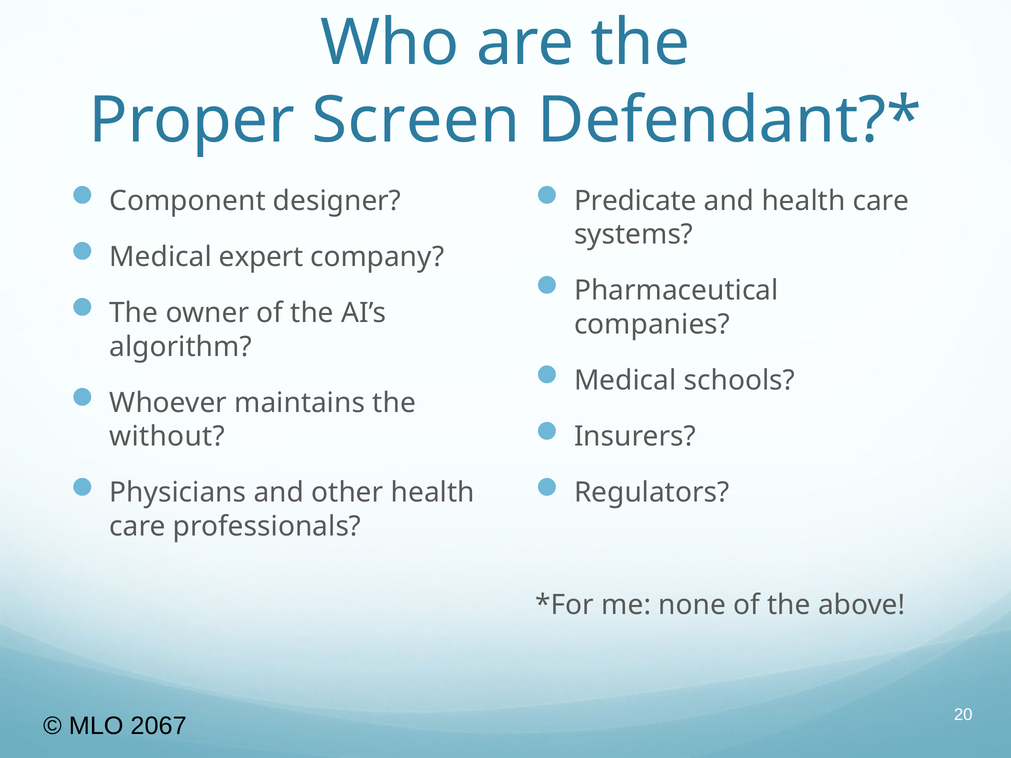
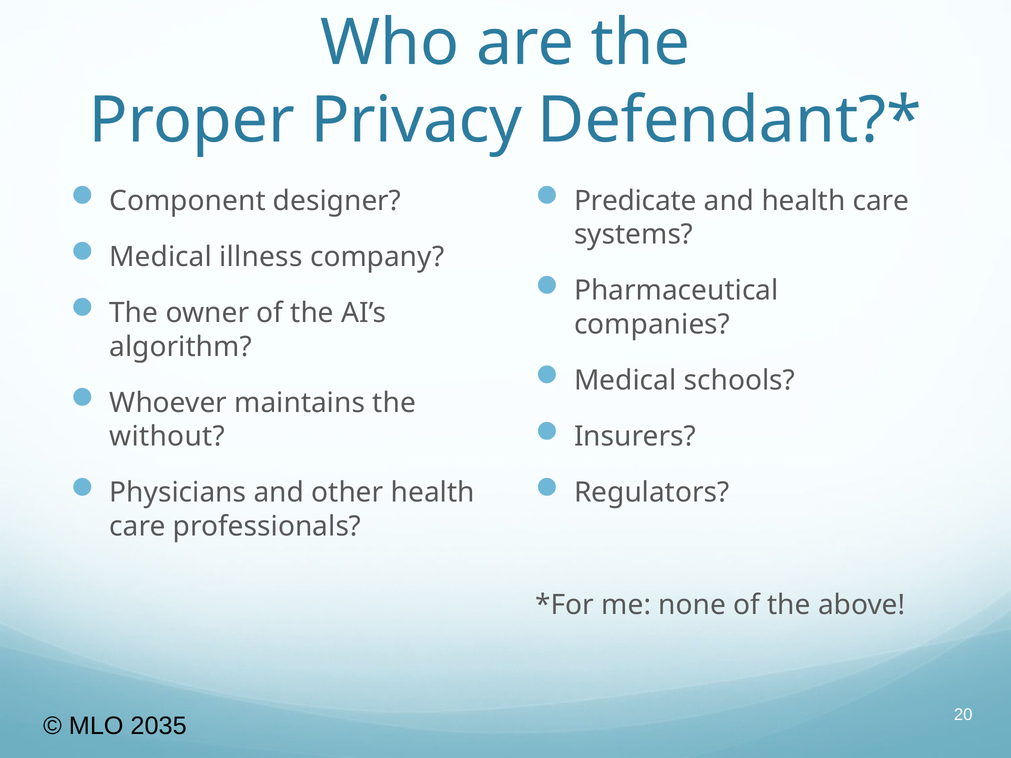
Screen: Screen -> Privacy
expert: expert -> illness
2067: 2067 -> 2035
